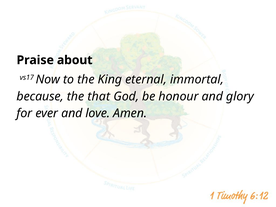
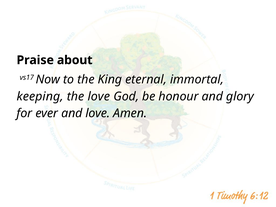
because: because -> keeping
the that: that -> love
